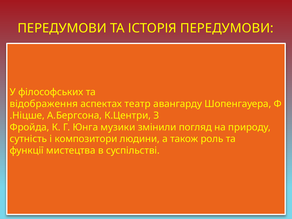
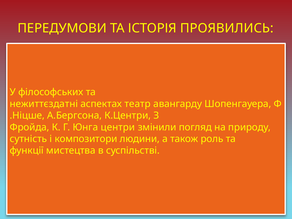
ІСТОРІЯ ПЕРЕДУМОВИ: ПЕРЕДУМОВИ -> ПРОЯВИЛИСЬ
відображення: відображення -> нежиттєздатні
музики: музики -> центри
